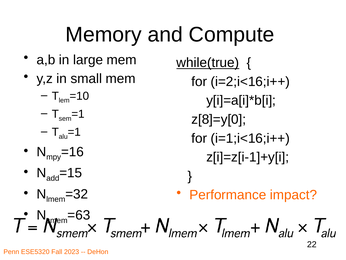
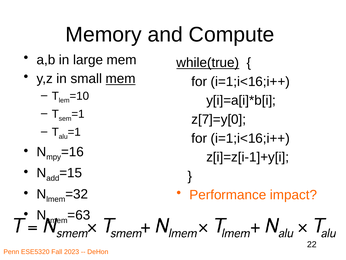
mem at (121, 79) underline: none -> present
i=2;i<16;i++ at (250, 82): i=2;i<16;i++ -> i=1;i<16;i++
z[8]=y[0: z[8]=y[0 -> z[7]=y[0
